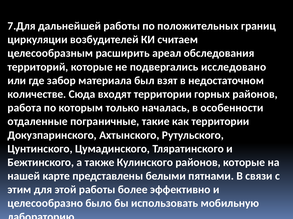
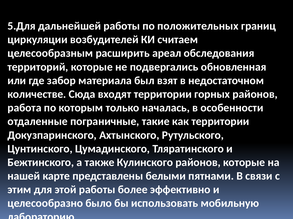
7.Для: 7.Для -> 5.Для
исследовано: исследовано -> обновленная
